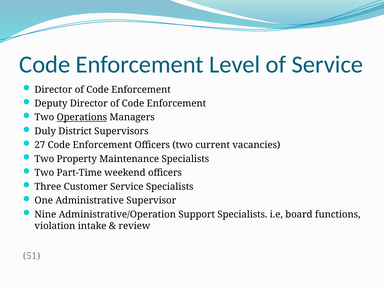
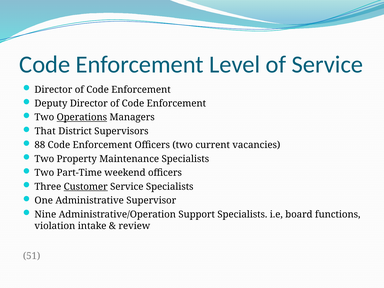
Duly: Duly -> That
27: 27 -> 88
Customer underline: none -> present
